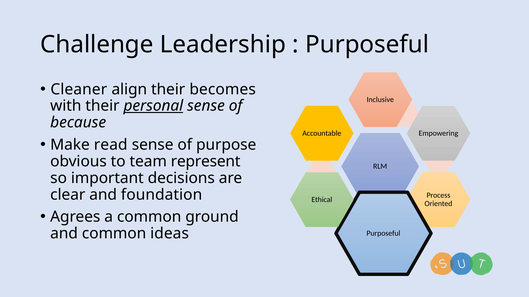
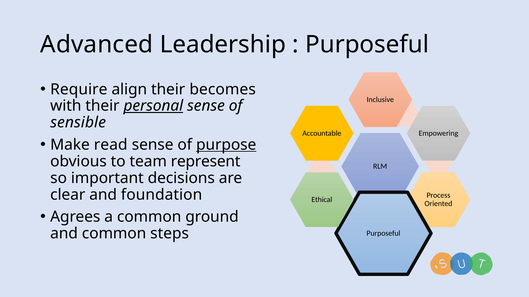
Challenge: Challenge -> Advanced
Cleaner: Cleaner -> Require
because: because -> sensible
purpose underline: none -> present
ideas: ideas -> steps
